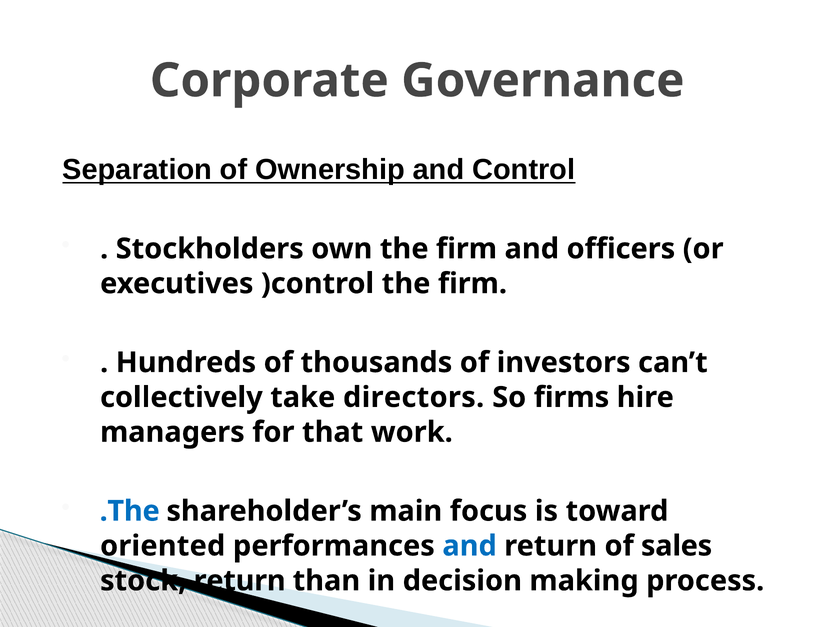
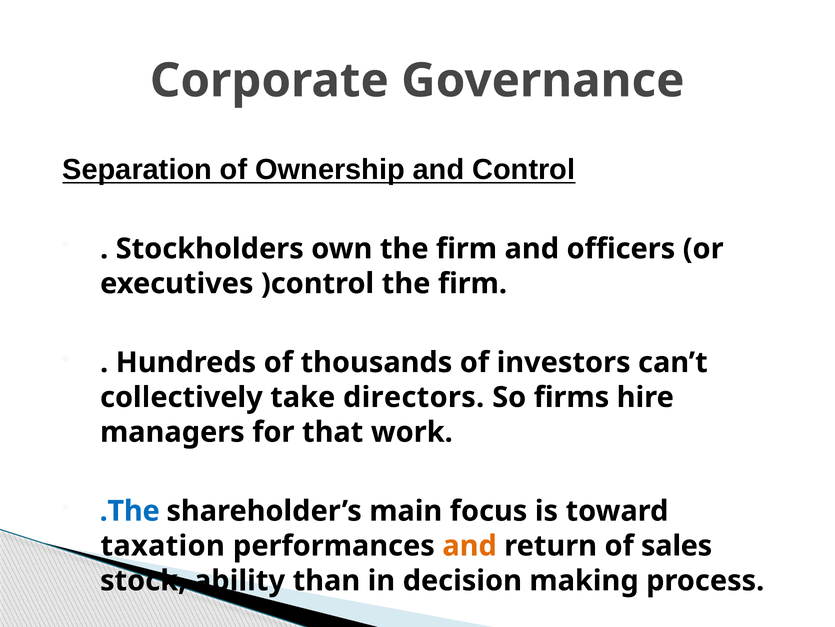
oriented: oriented -> taxation
and at (470, 545) colour: blue -> orange
stock return: return -> ability
